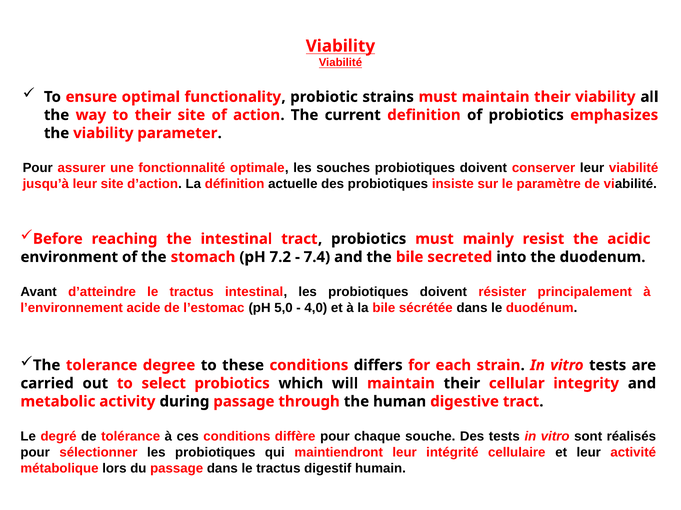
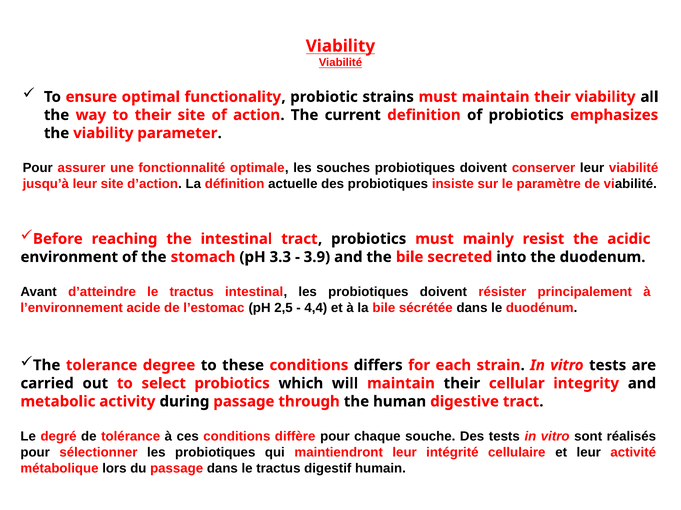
7.2: 7.2 -> 3.3
7.4: 7.4 -> 3.9
5,0: 5,0 -> 2,5
4,0: 4,0 -> 4,4
